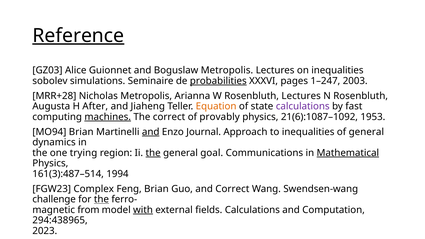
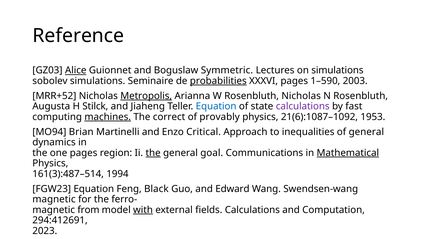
Reference underline: present -> none
Alice underline: none -> present
Boguslaw Metropolis: Metropolis -> Symmetric
on inequalities: inequalities -> simulations
1–247: 1–247 -> 1–590
MRR+28: MRR+28 -> MRR+52
Metropolis at (146, 96) underline: none -> present
Rosenbluth Lectures: Lectures -> Nicholas
After: After -> Stilck
Equation at (216, 106) colour: orange -> blue
and at (151, 132) underline: present -> none
Journal: Journal -> Critical
one trying: trying -> pages
FGW23 Complex: Complex -> Equation
Feng Brian: Brian -> Black
and Correct: Correct -> Edward
challenge at (54, 199): challenge -> magnetic
the at (101, 199) underline: present -> none
294:438965: 294:438965 -> 294:412691
